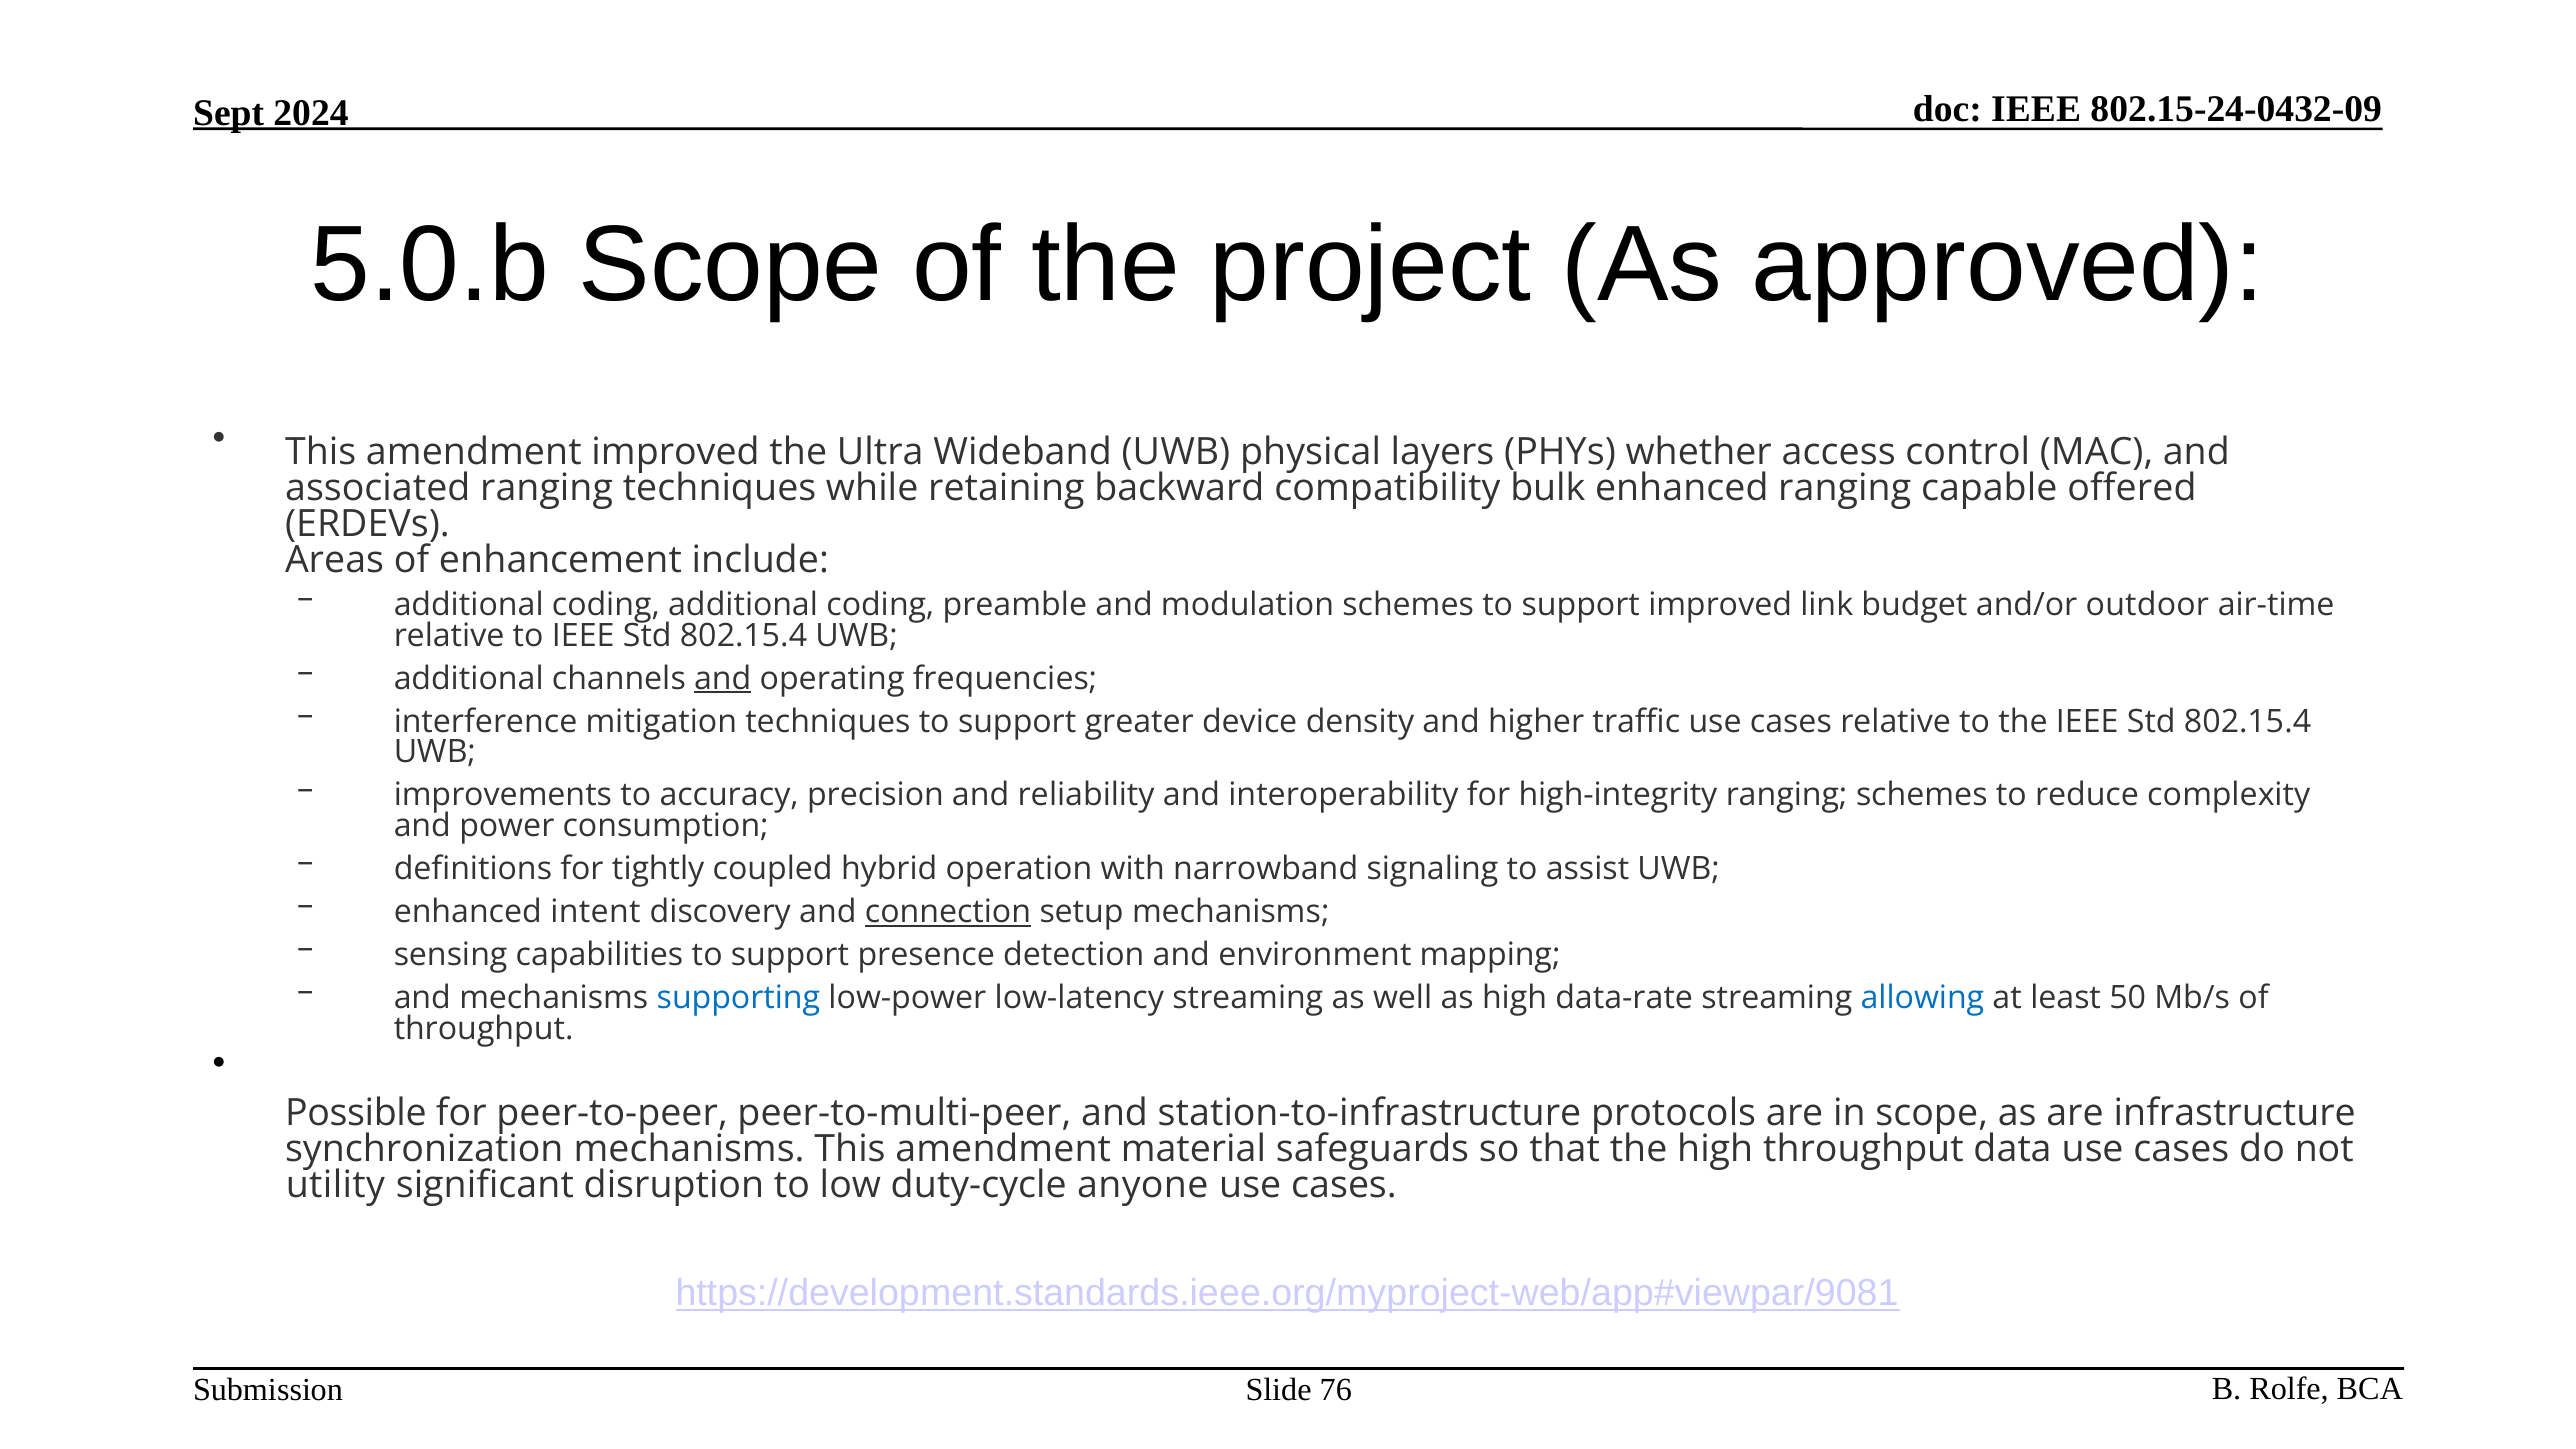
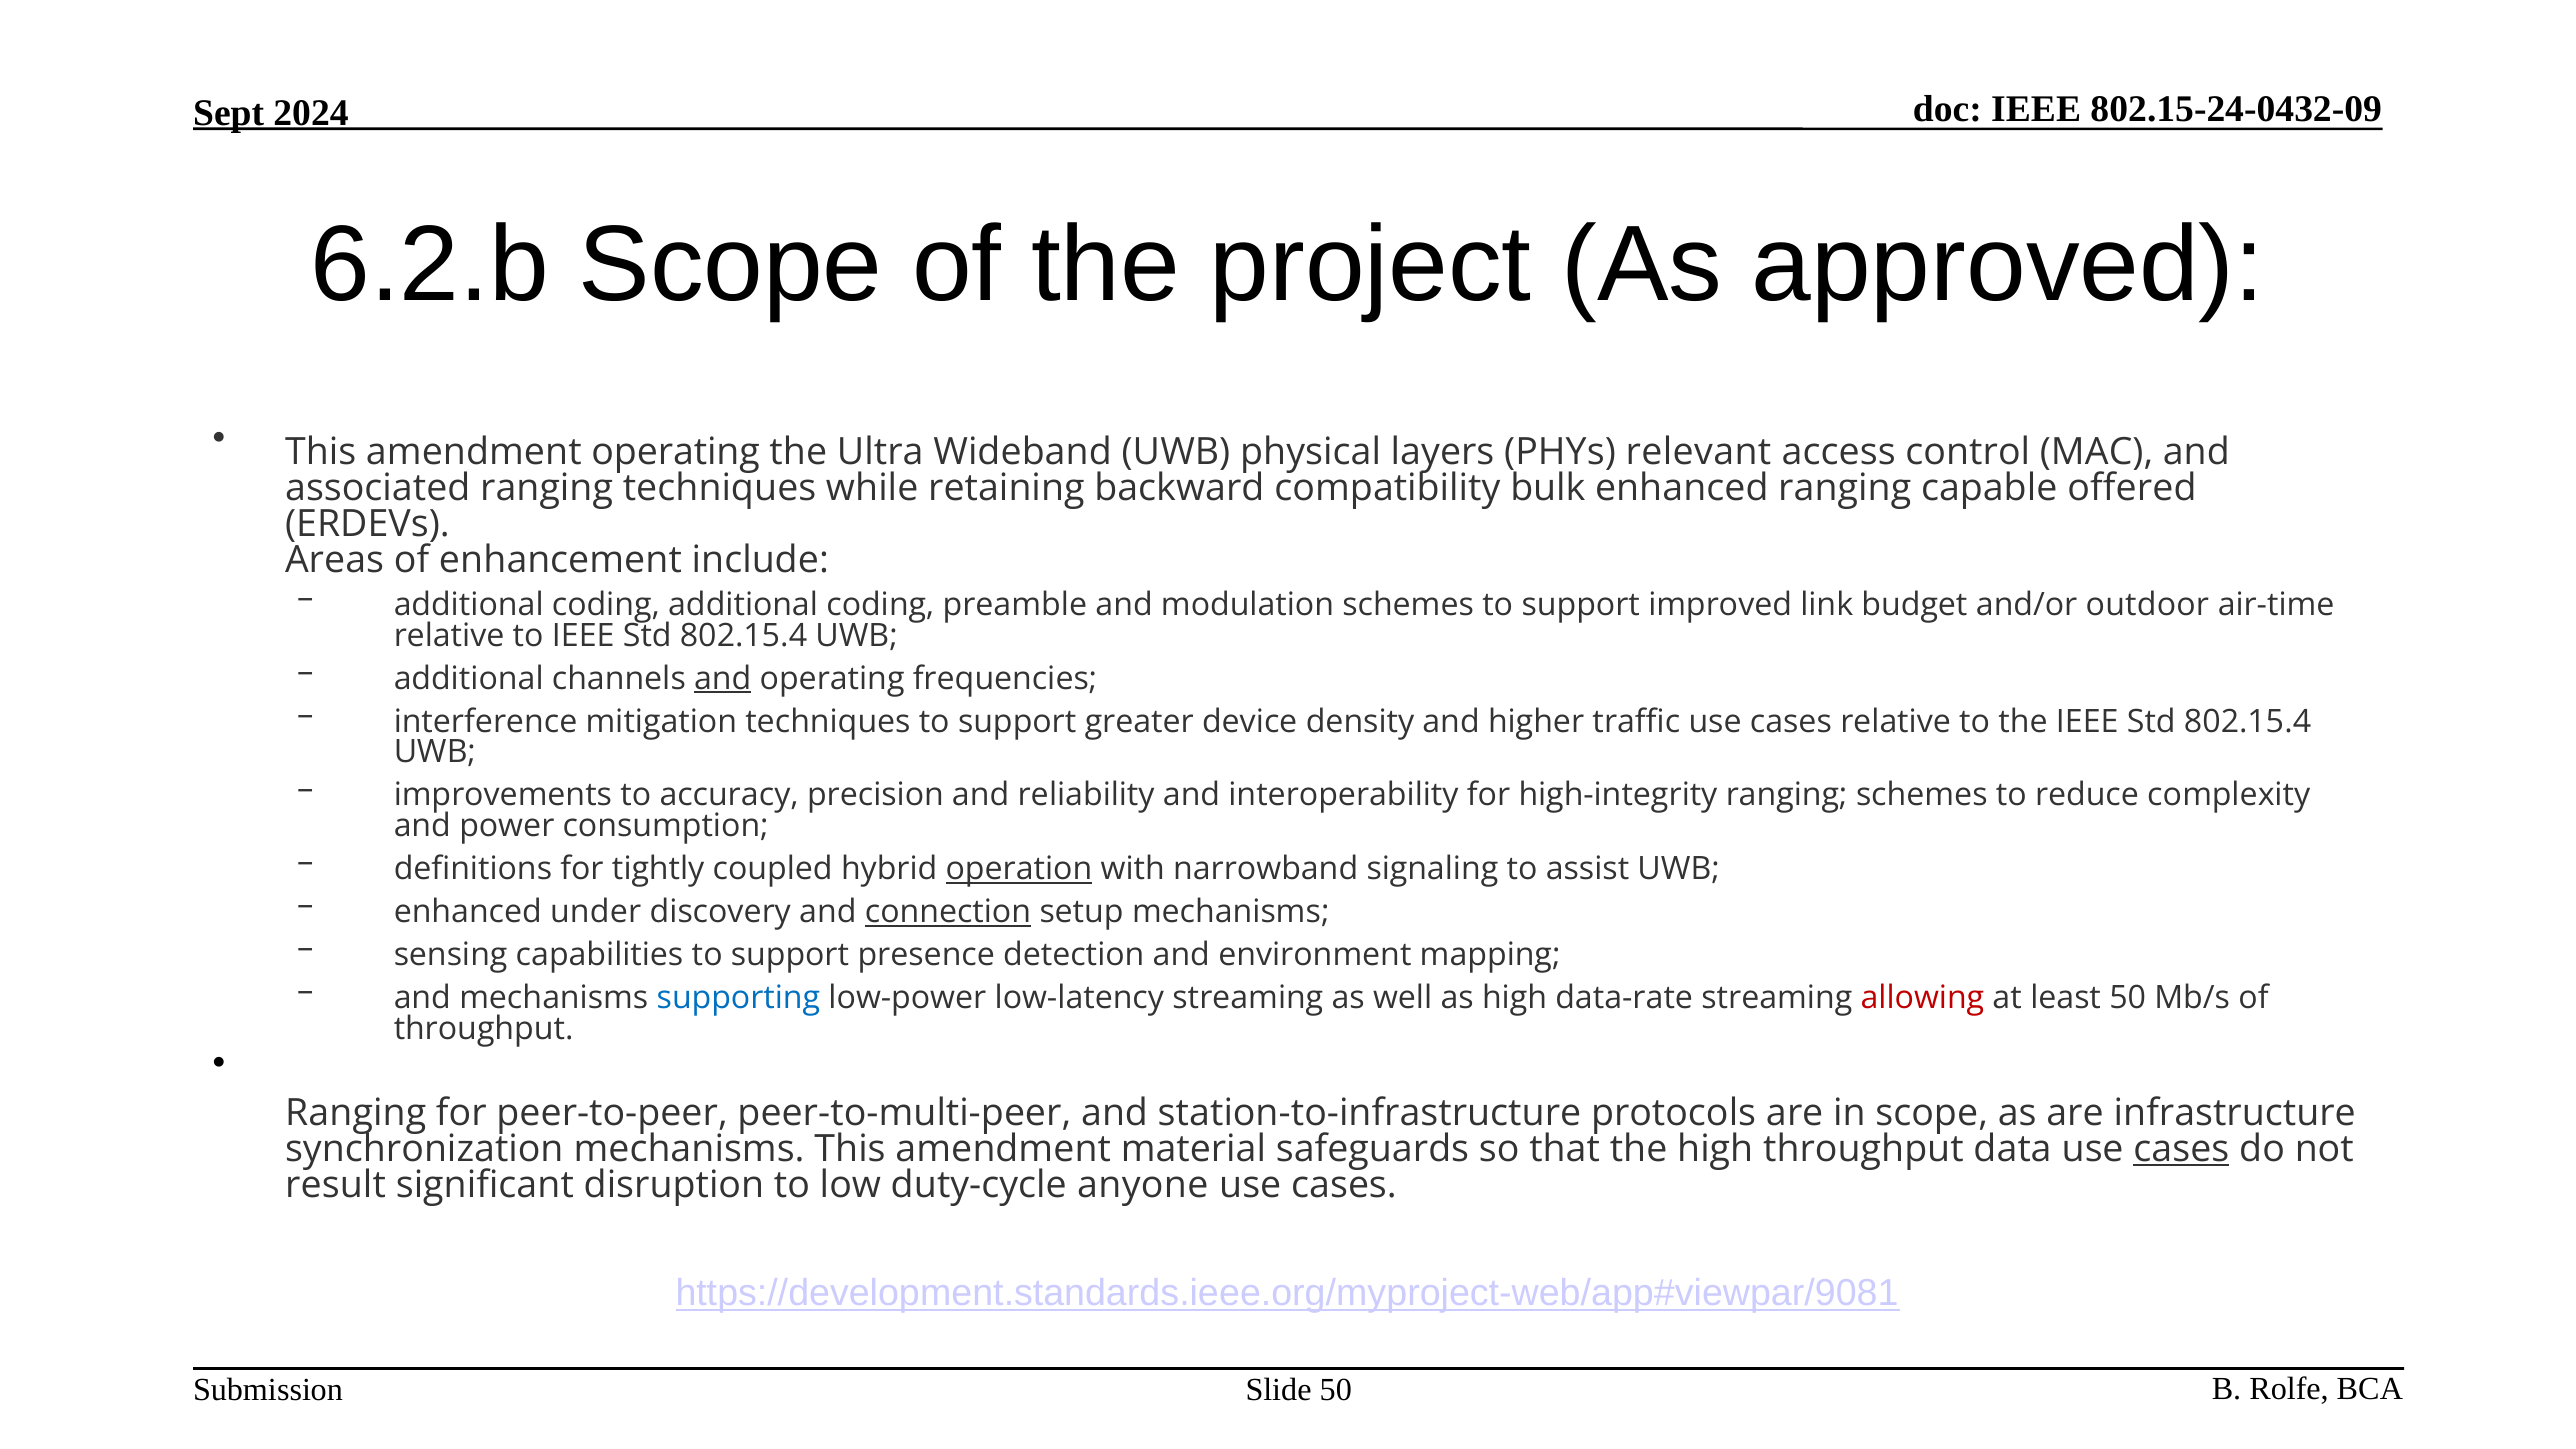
5.0.b: 5.0.b -> 6.2.b
amendment improved: improved -> operating
whether: whether -> relevant
operation underline: none -> present
intent: intent -> under
allowing colour: blue -> red
Possible at (356, 1113): Possible -> Ranging
cases at (2181, 1149) underline: none -> present
utility: utility -> result
Slide 76: 76 -> 50
